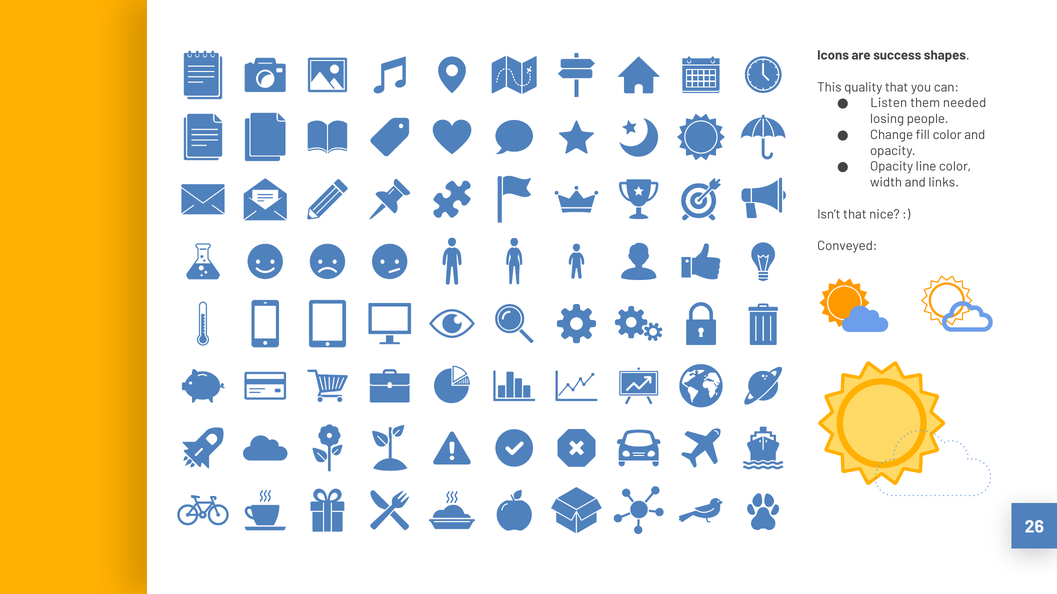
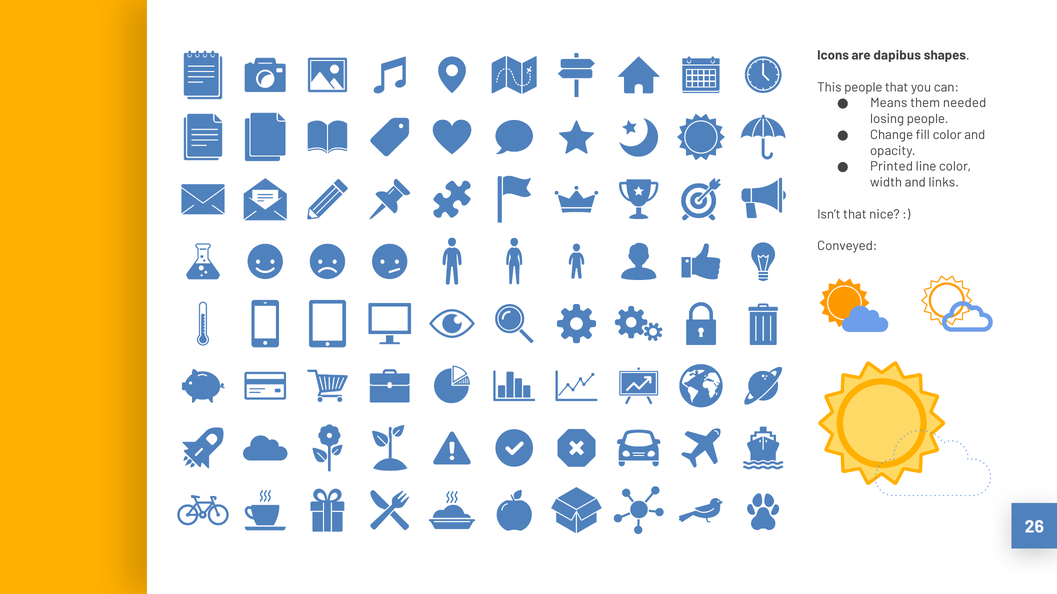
success: success -> dapibus
This quality: quality -> people
Listen: Listen -> Means
Opacity at (892, 167): Opacity -> Printed
